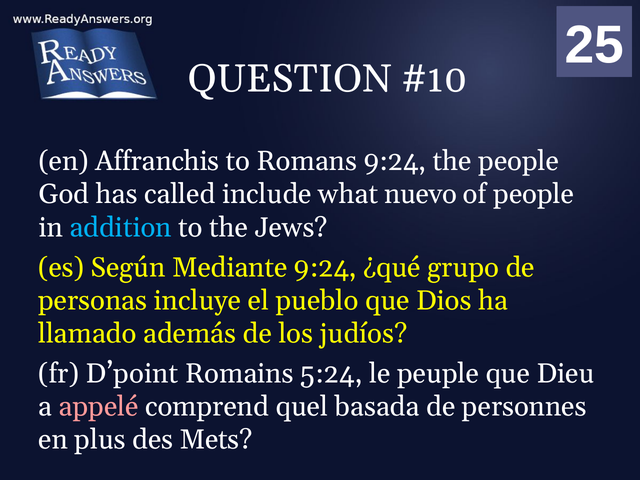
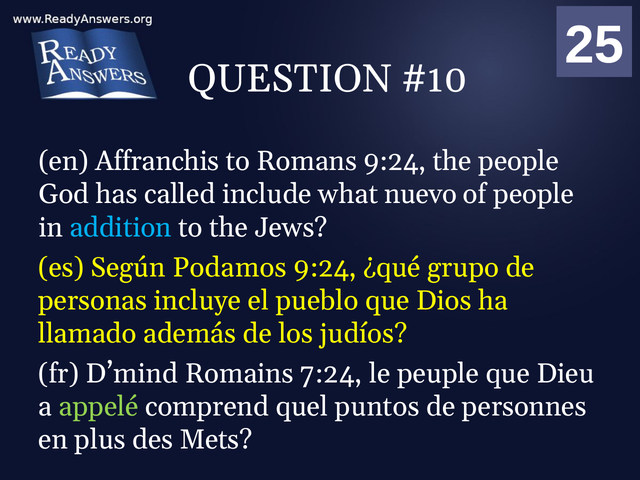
Mediante: Mediante -> Podamos
D’point: D’point -> D’mind
5:24: 5:24 -> 7:24
appelé colour: pink -> light green
basada: basada -> puntos
